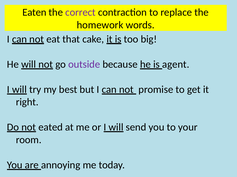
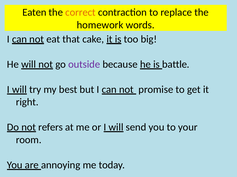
correct colour: purple -> orange
agent: agent -> battle
eated: eated -> refers
